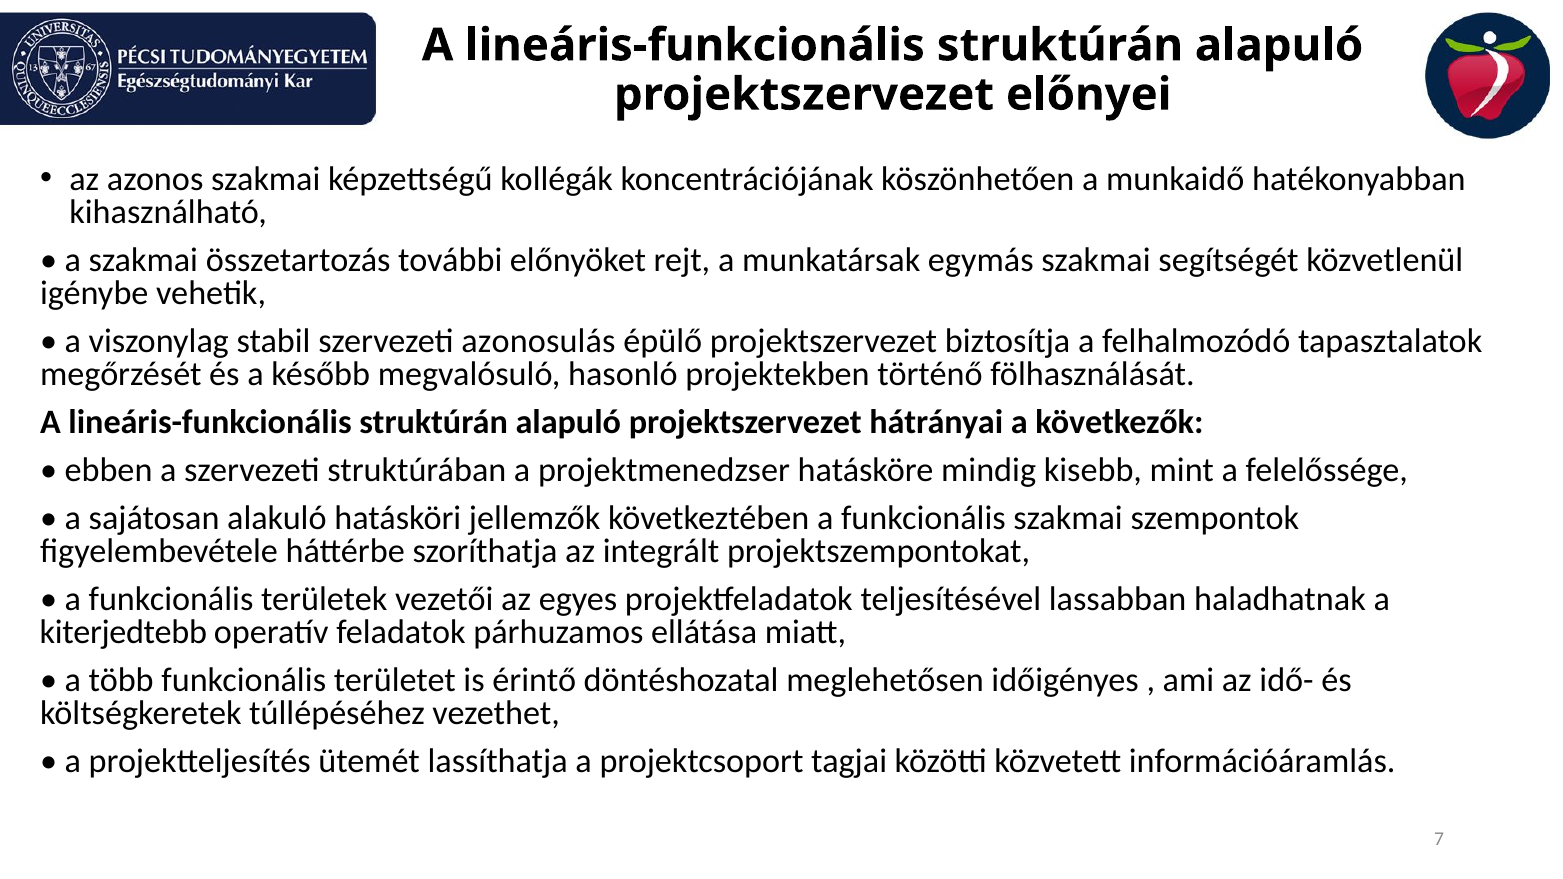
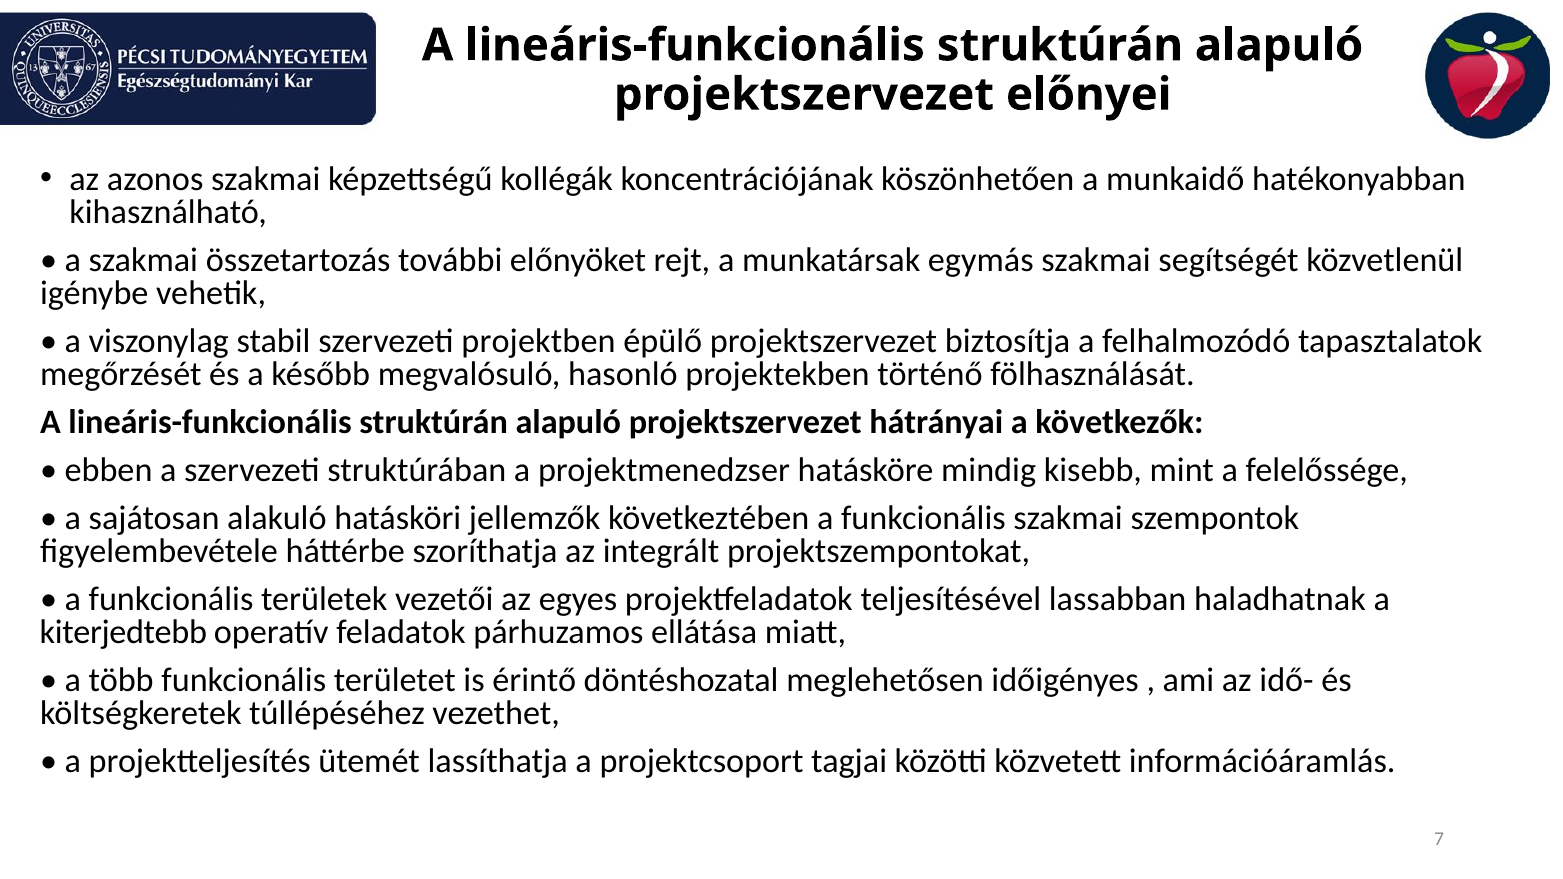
azonosulás: azonosulás -> projektben
